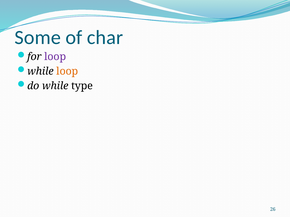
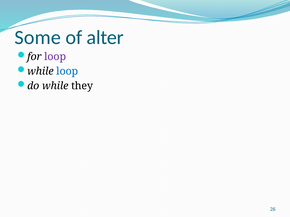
char: char -> alter
loop at (67, 71) colour: orange -> blue
type: type -> they
